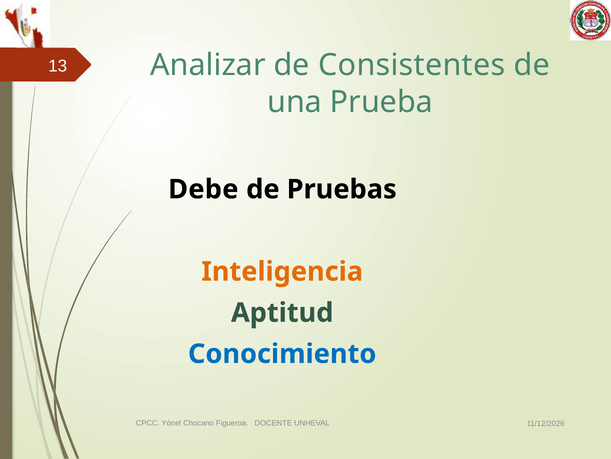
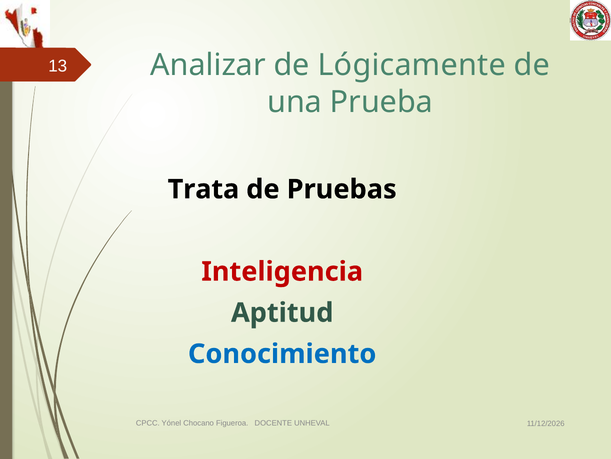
Consistentes: Consistentes -> Lógicamente
Debe: Debe -> Trata
Inteligencia colour: orange -> red
